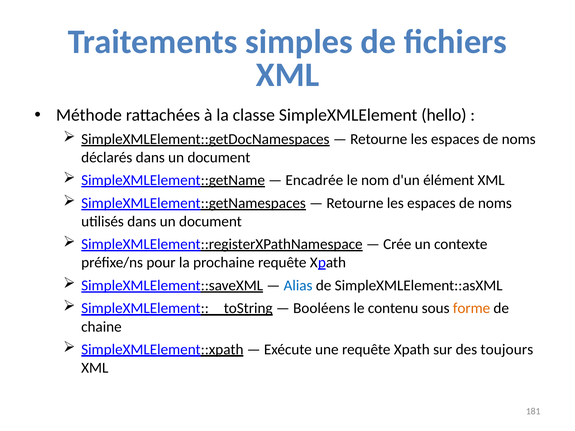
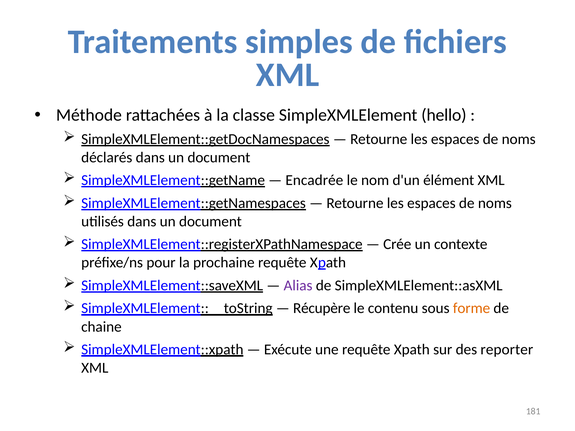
Alias colour: blue -> purple
Booléens: Booléens -> Récupère
toujours: toujours -> reporter
